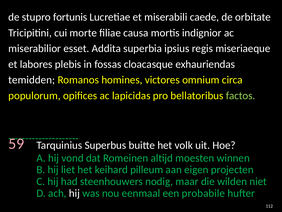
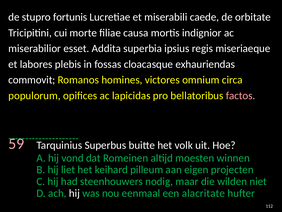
temidden: temidden -> commovit
factos colour: light green -> pink
probabile: probabile -> alacritate
